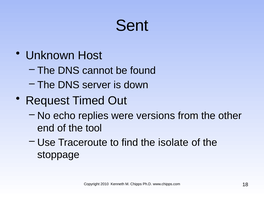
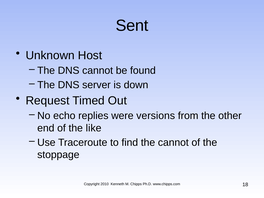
tool: tool -> like
the isolate: isolate -> cannot
